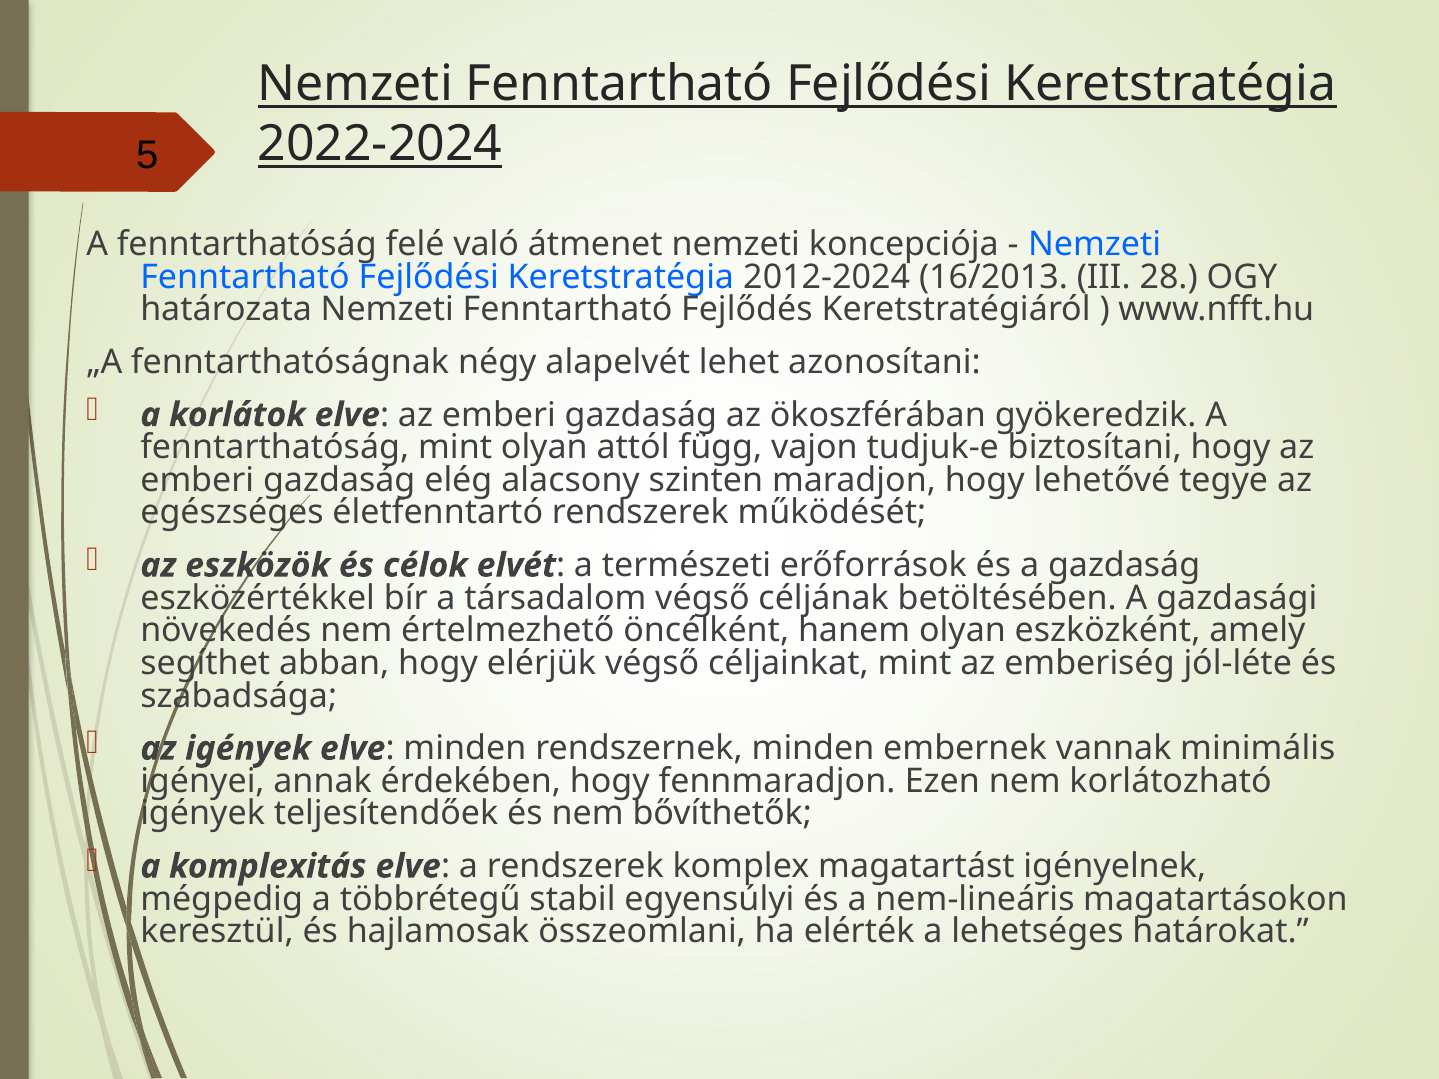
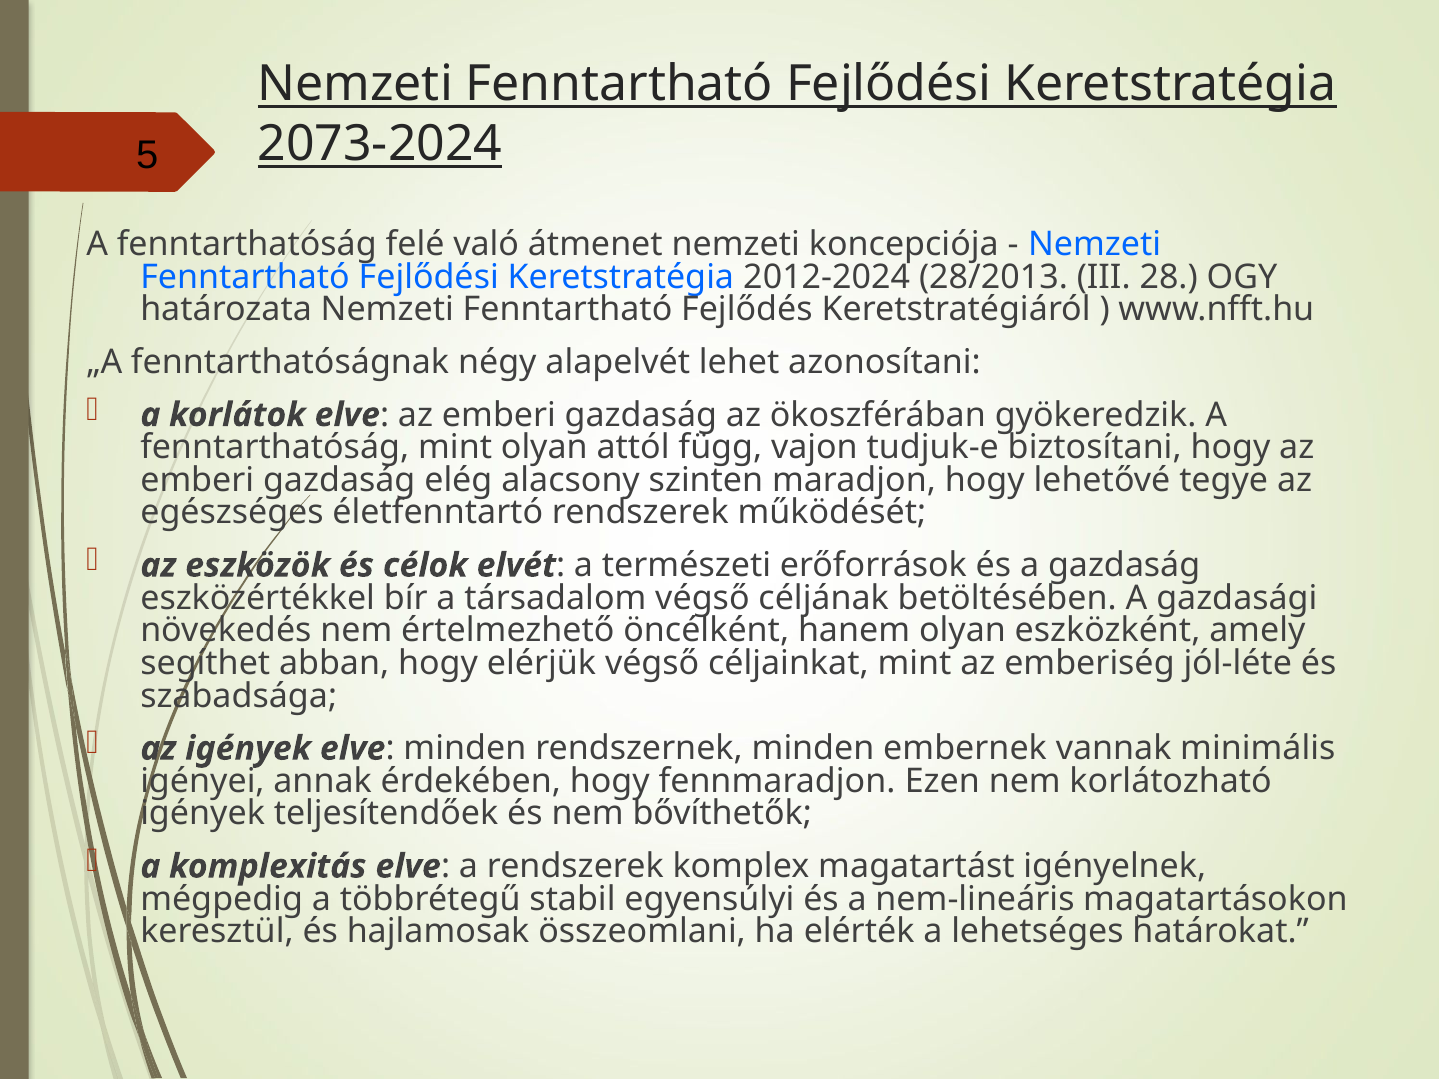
2022-2024: 2022-2024 -> 2073-2024
16/2013: 16/2013 -> 28/2013
